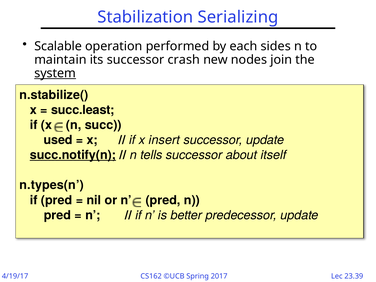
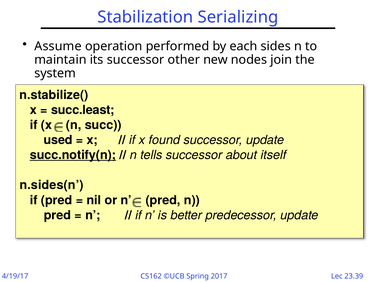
Scalable: Scalable -> Assume
crash: crash -> other
system underline: present -> none
insert: insert -> found
n.types(n: n.types(n -> n.sides(n
